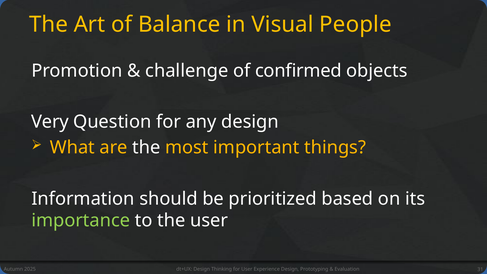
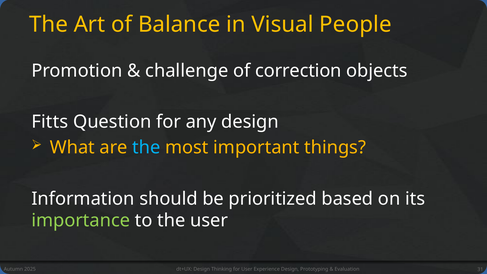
confirmed: confirmed -> correction
Very: Very -> Fitts
the at (146, 148) colour: white -> light blue
